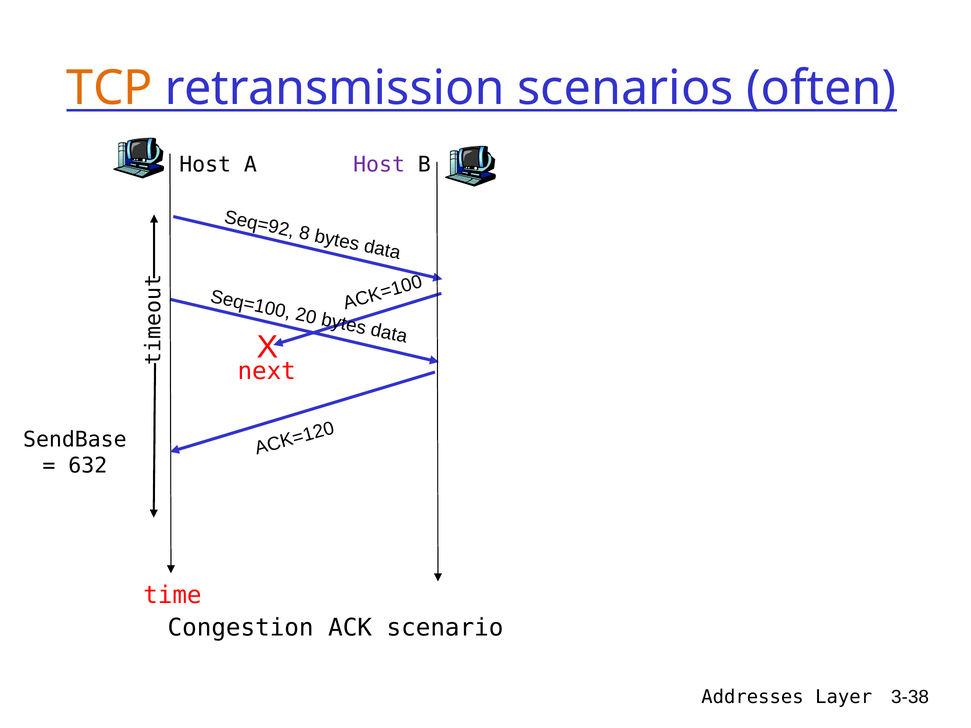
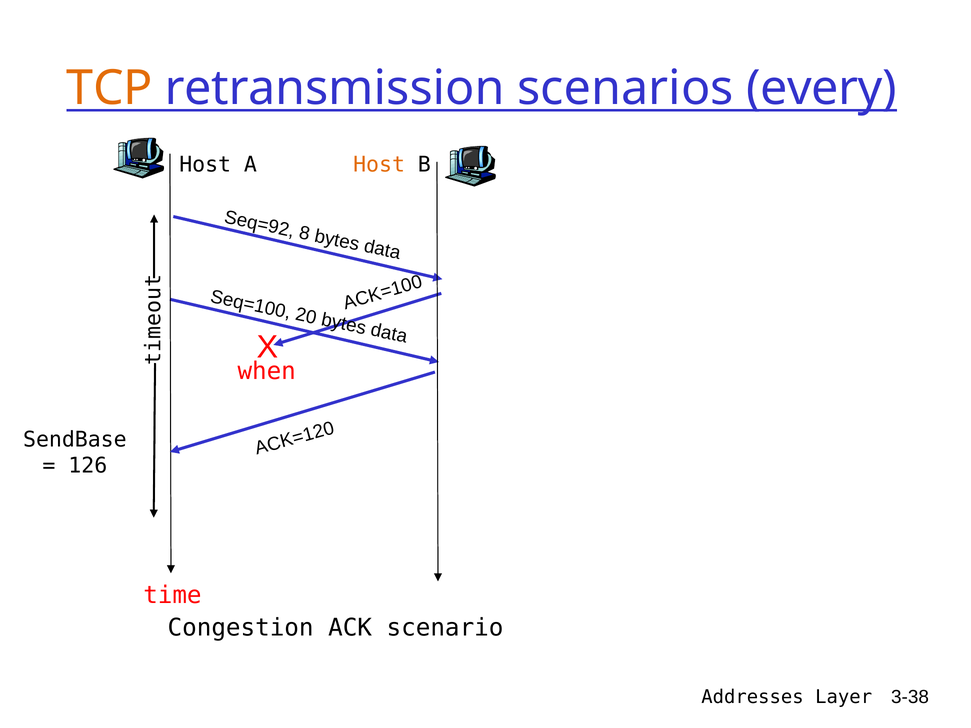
often: often -> every
Host at (379, 165) colour: purple -> orange
next: next -> when
632: 632 -> 126
